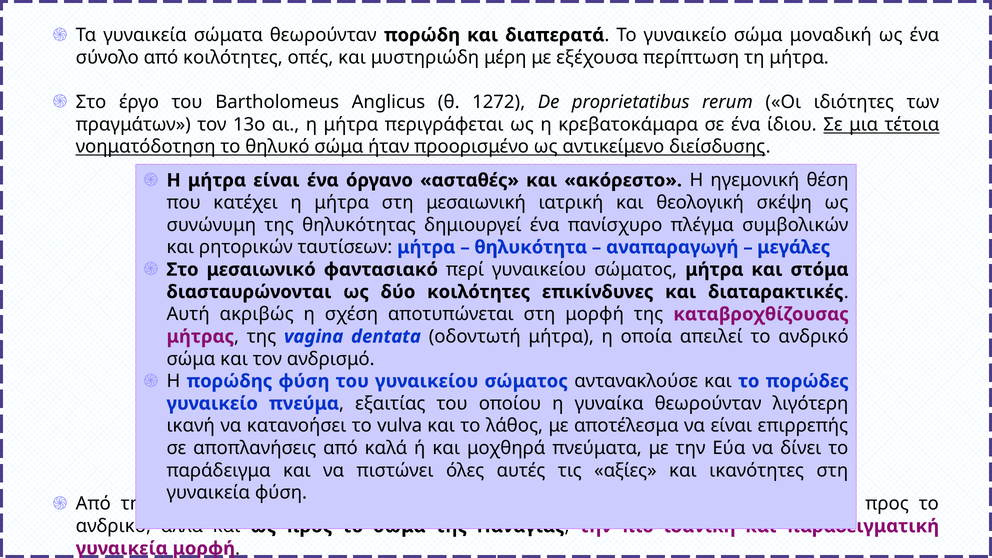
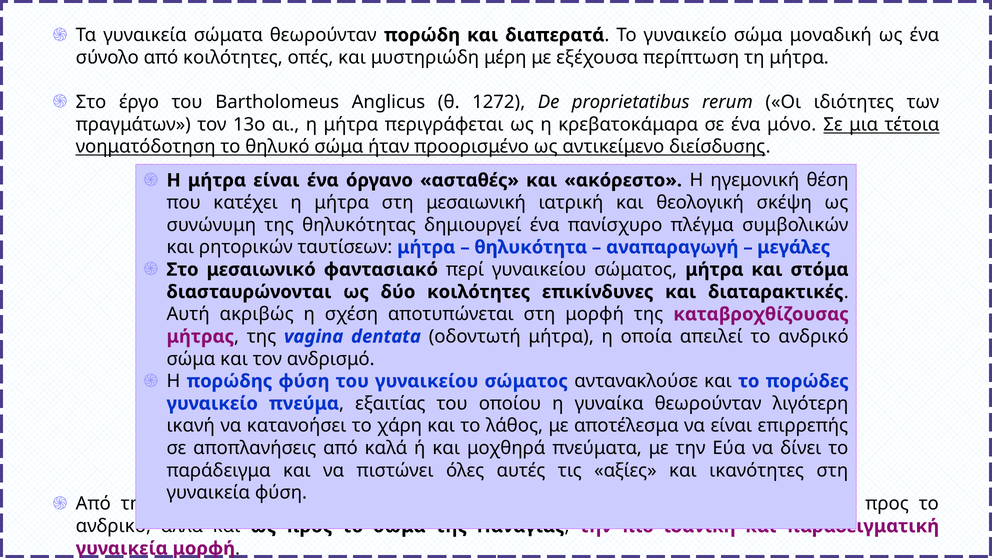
ένα ίδιου: ίδιου -> μόνο
vulva: vulva -> χάρη
